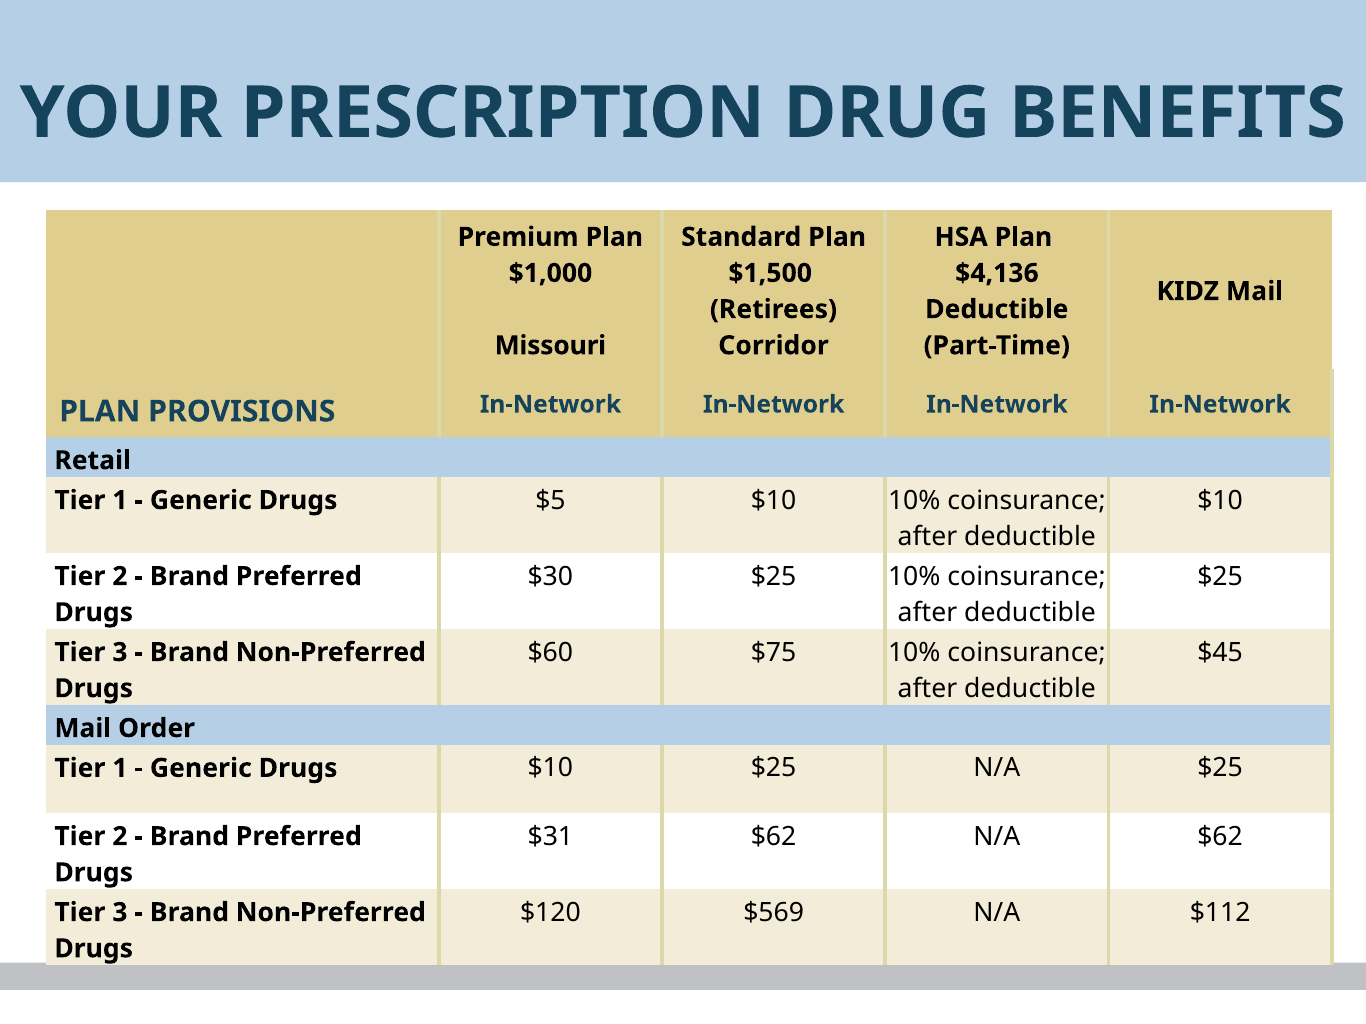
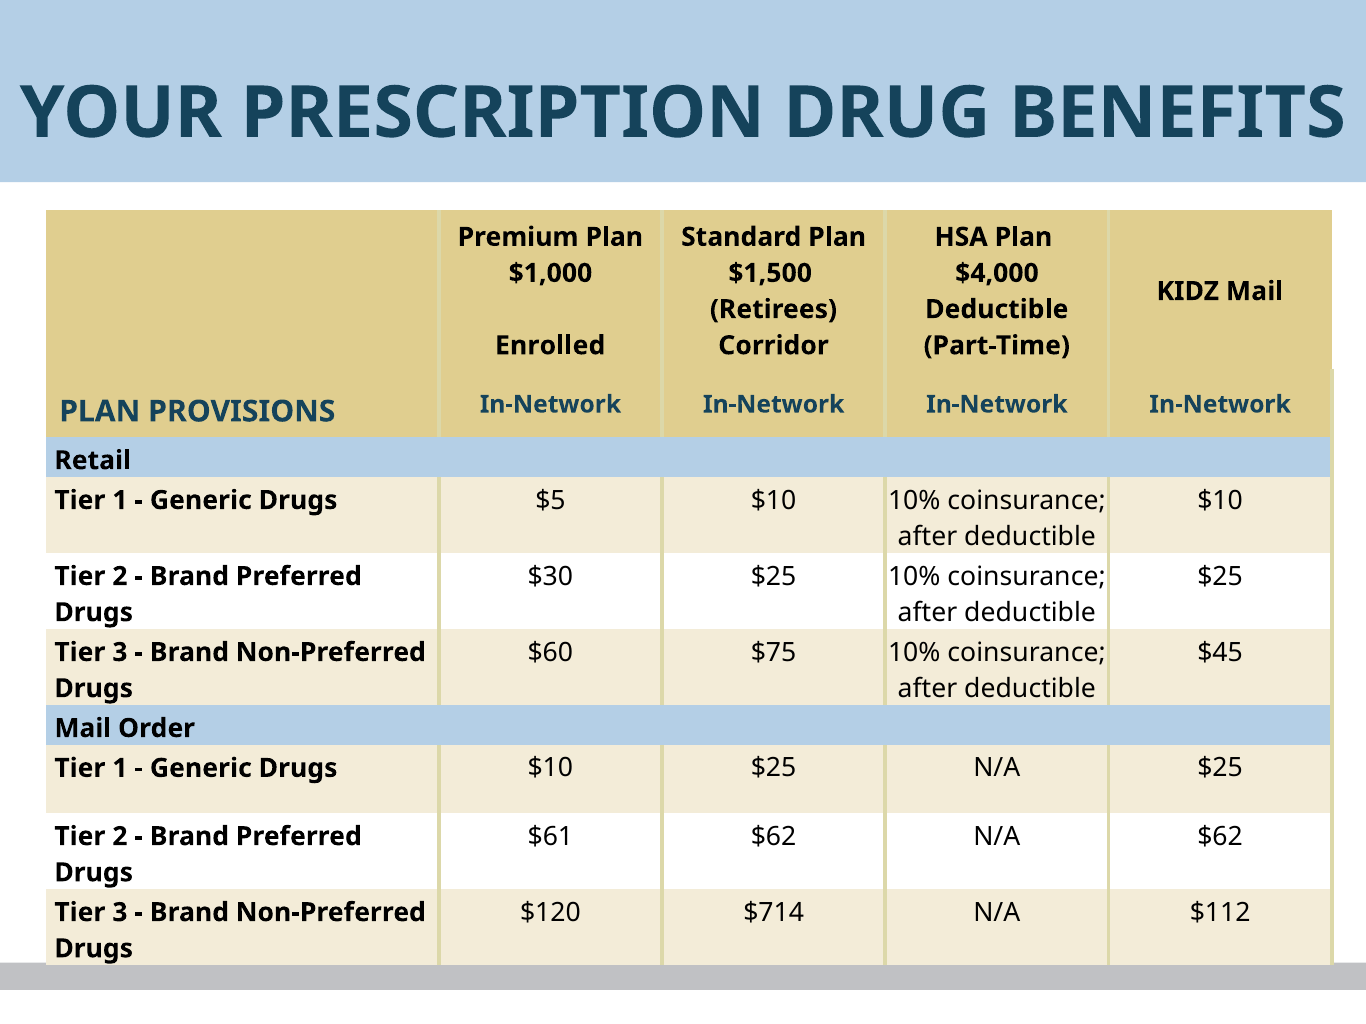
$4,136: $4,136 -> $4,000
Missouri: Missouri -> Enrolled
$31: $31 -> $61
$569: $569 -> $714
